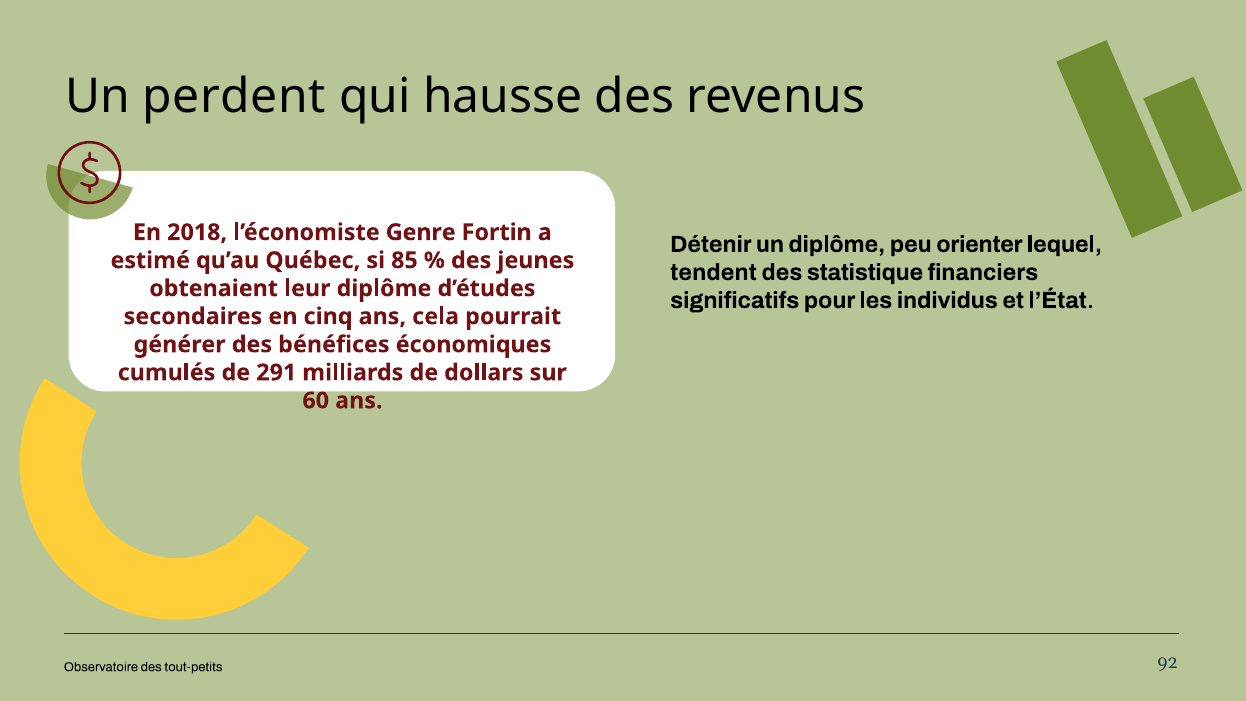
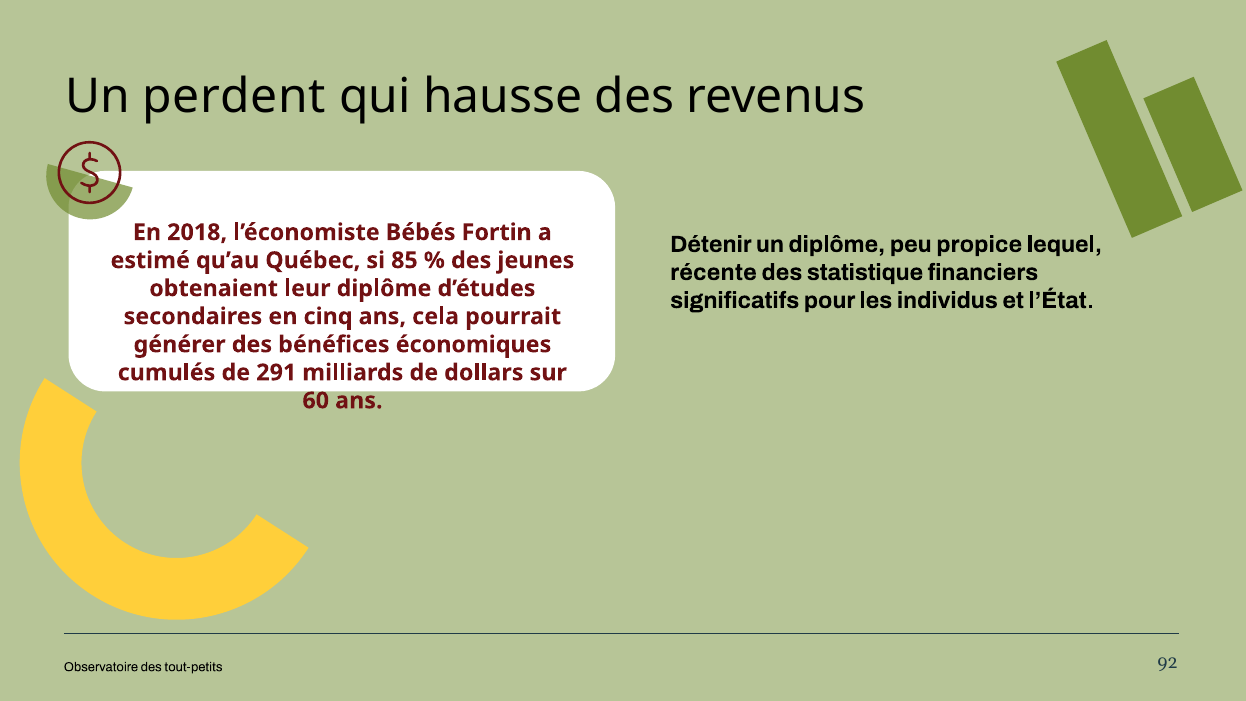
Genre: Genre -> Bébés
orienter: orienter -> propice
tendent: tendent -> récente
